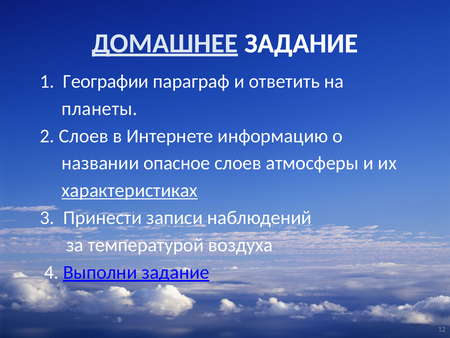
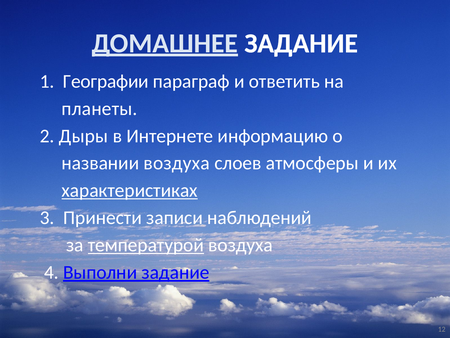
2 Слоев: Слоев -> Дыры
названии опасное: опасное -> воздуха
температурой underline: none -> present
